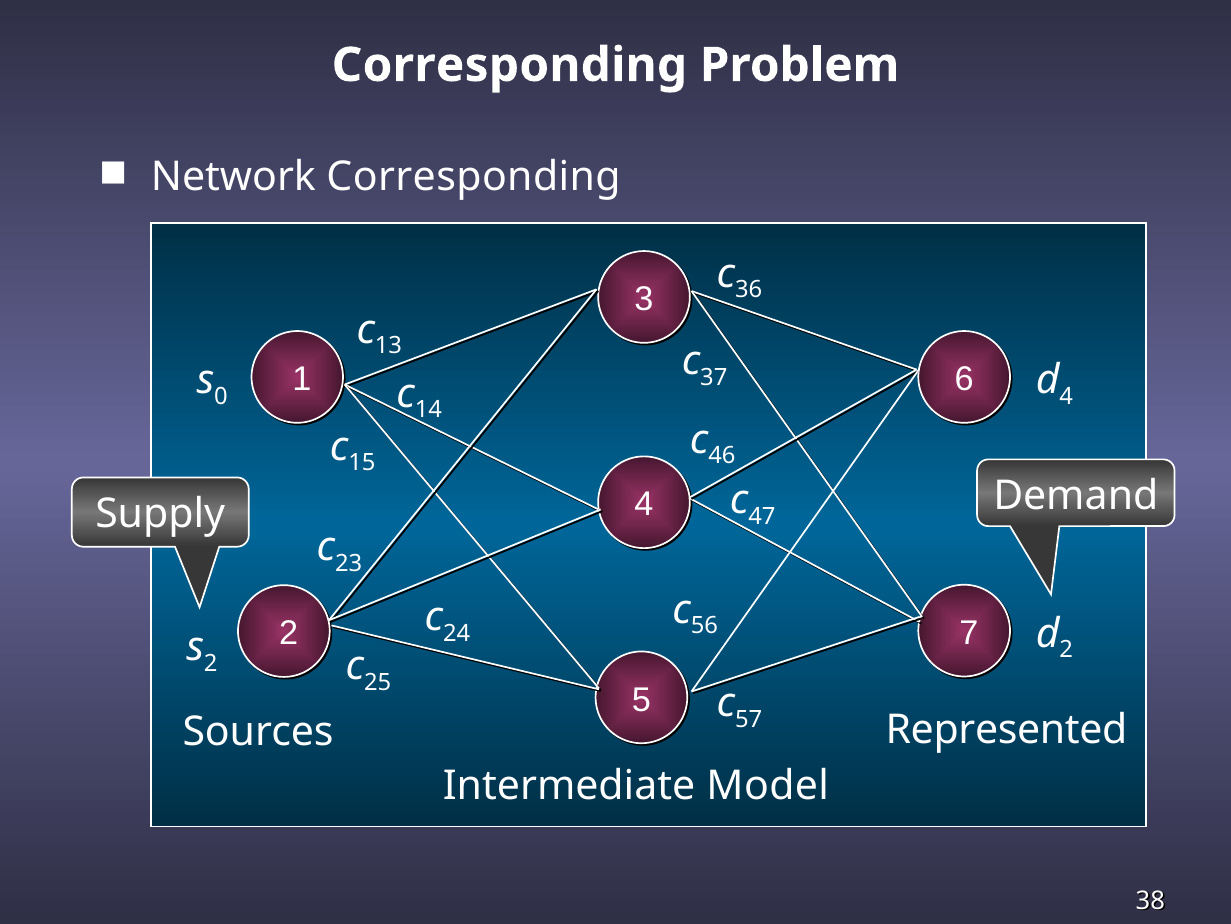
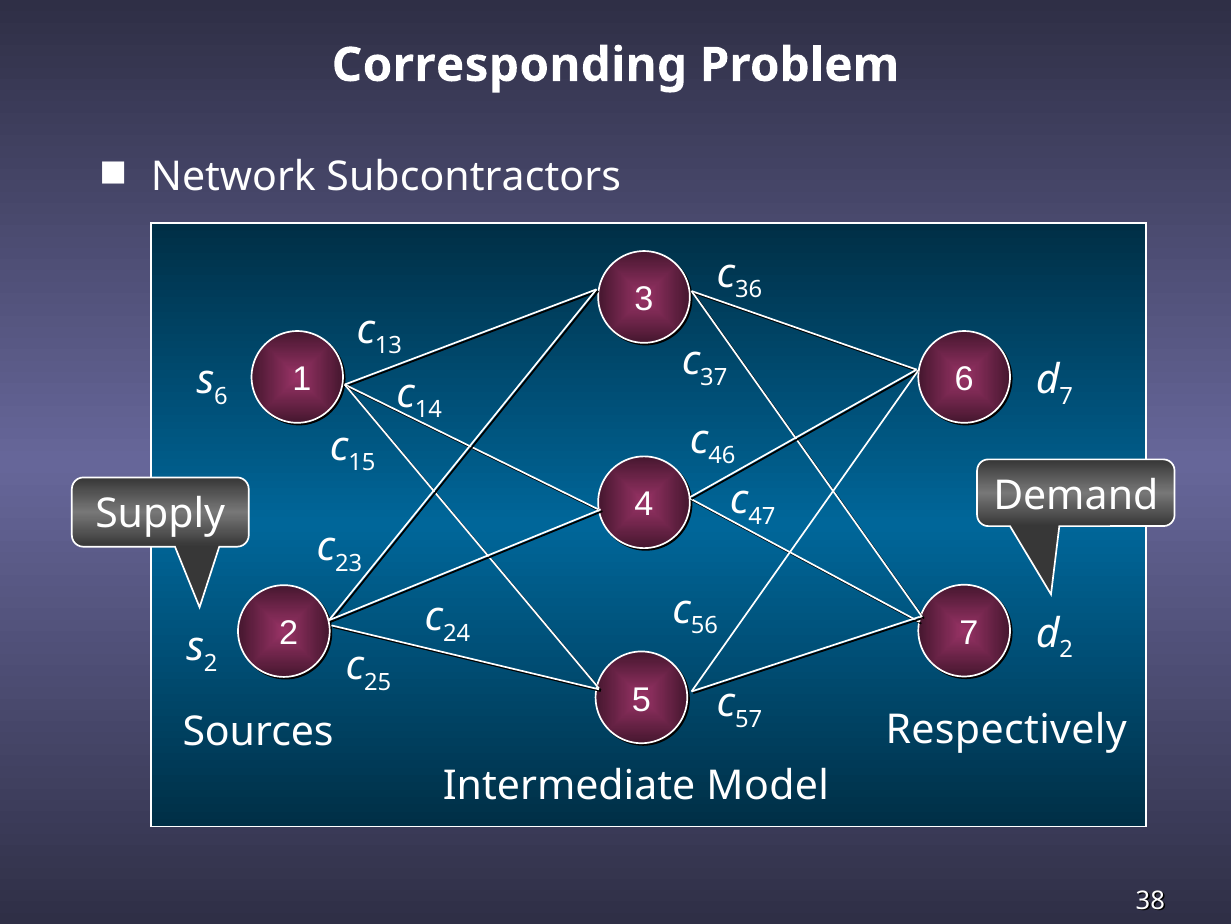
Network Corresponding: Corresponding -> Subcontractors
0 at (221, 396): 0 -> 6
4 at (1066, 396): 4 -> 7
Represented: Represented -> Respectively
